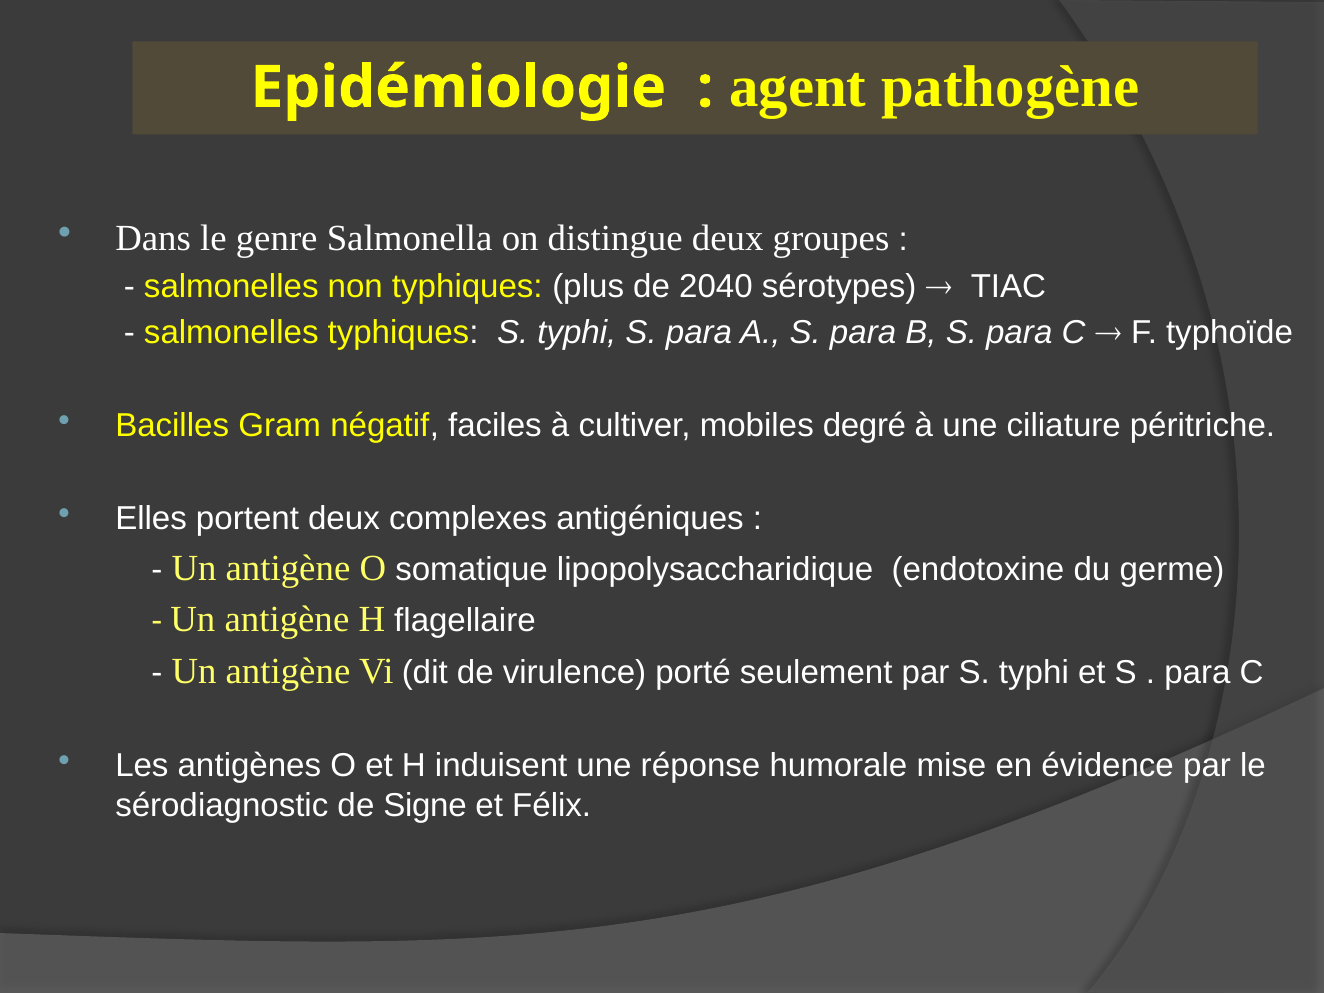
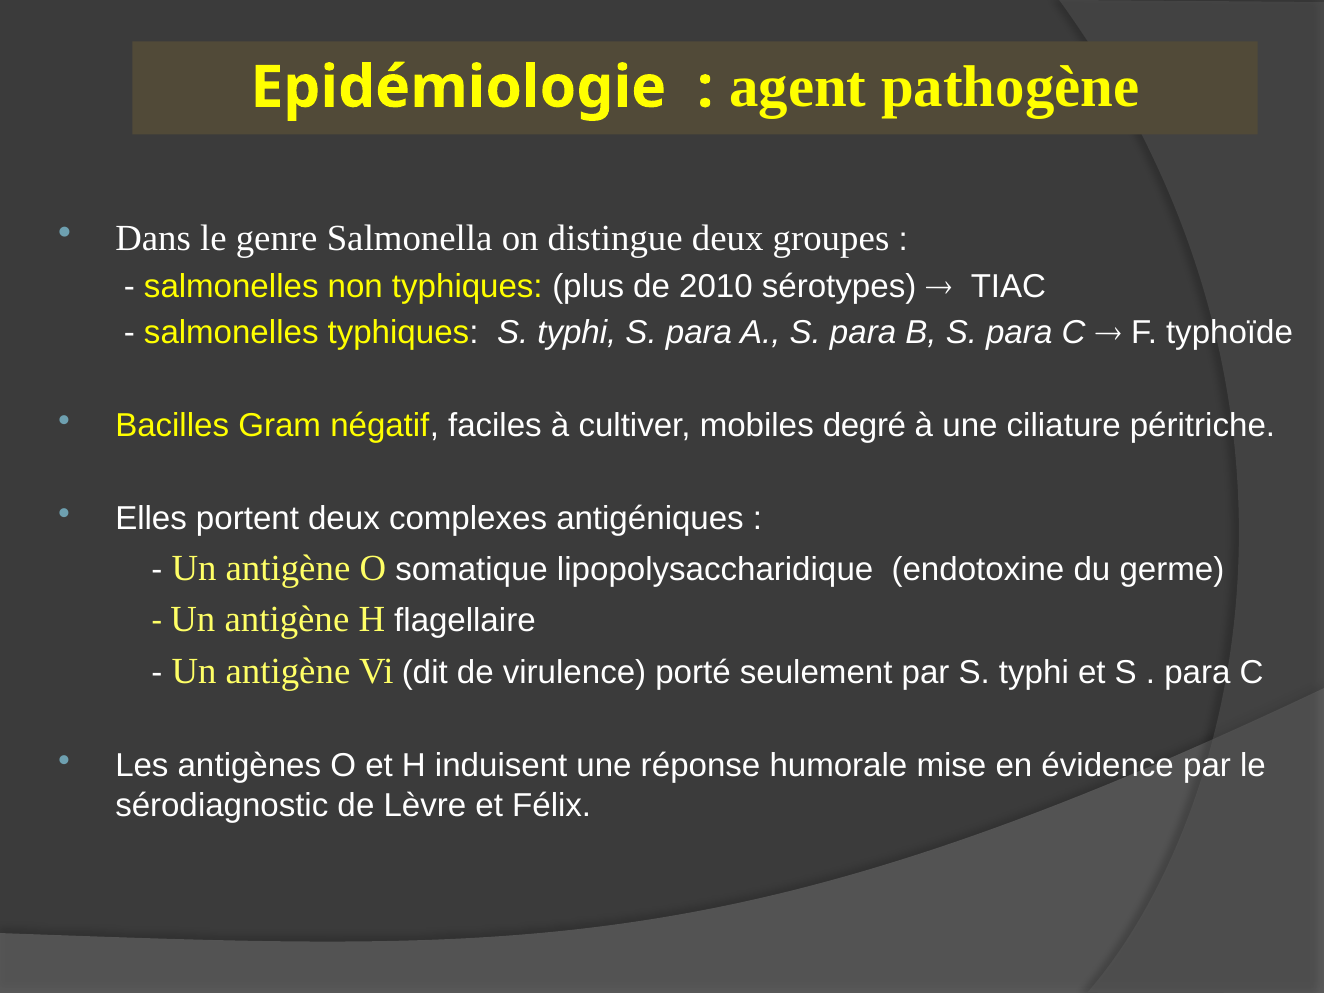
2040: 2040 -> 2010
Signe: Signe -> Lèvre
